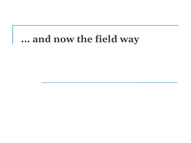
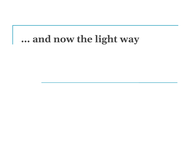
field: field -> light
